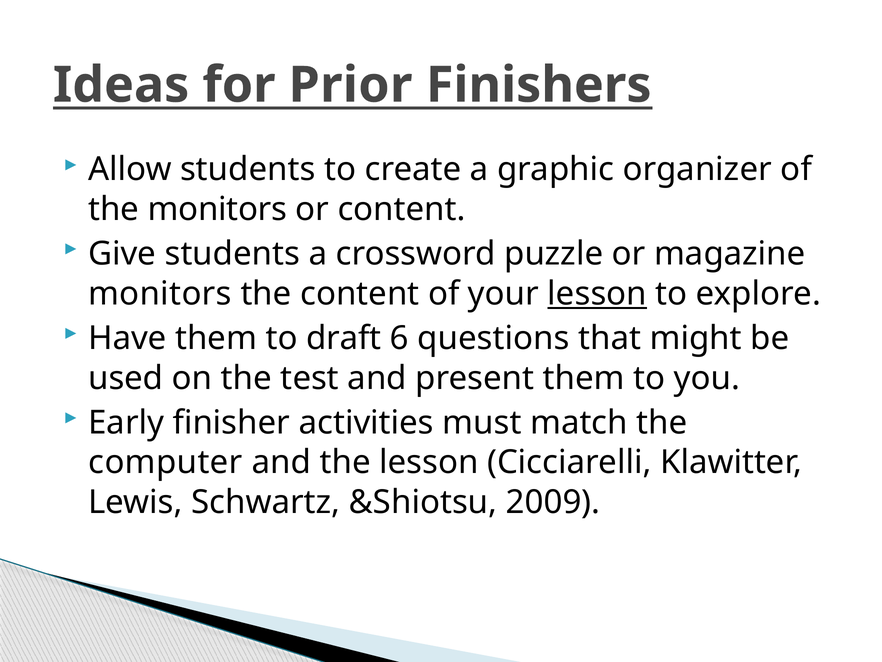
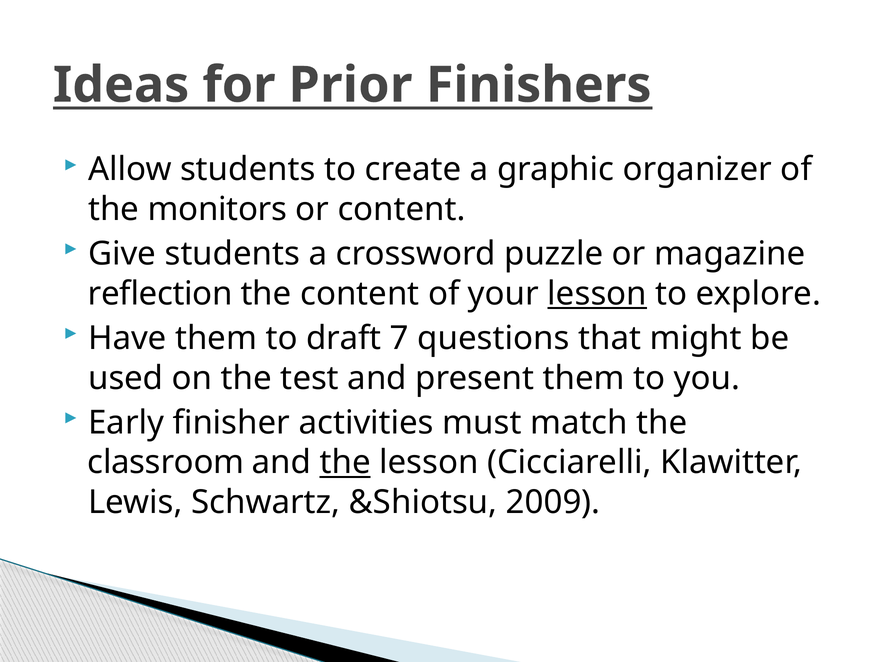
monitors at (160, 294): monitors -> reflection
6: 6 -> 7
computer: computer -> classroom
the at (345, 462) underline: none -> present
